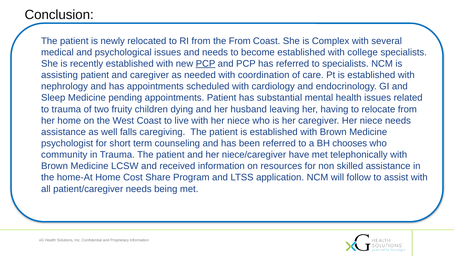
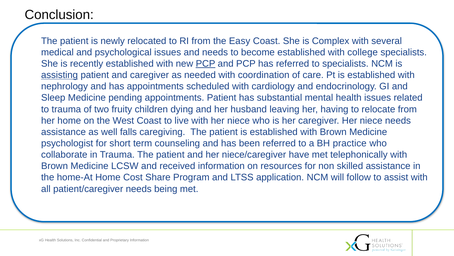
the From: From -> Easy
assisting underline: none -> present
chooses: chooses -> practice
community: community -> collaborate
